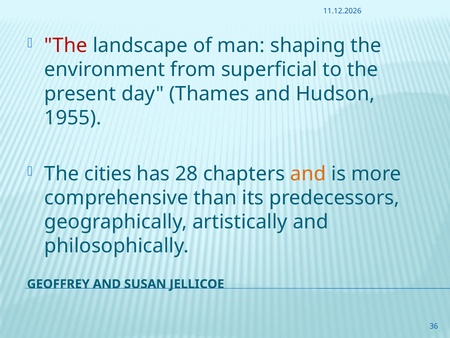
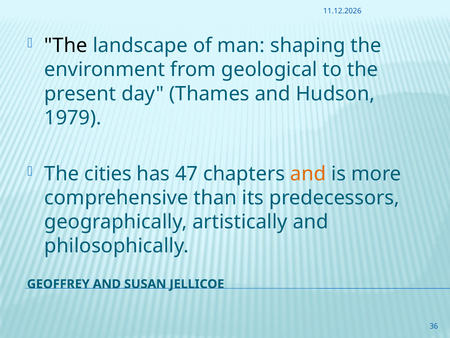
The at (66, 46) colour: red -> black
superficial: superficial -> geological
1955: 1955 -> 1979
28: 28 -> 47
